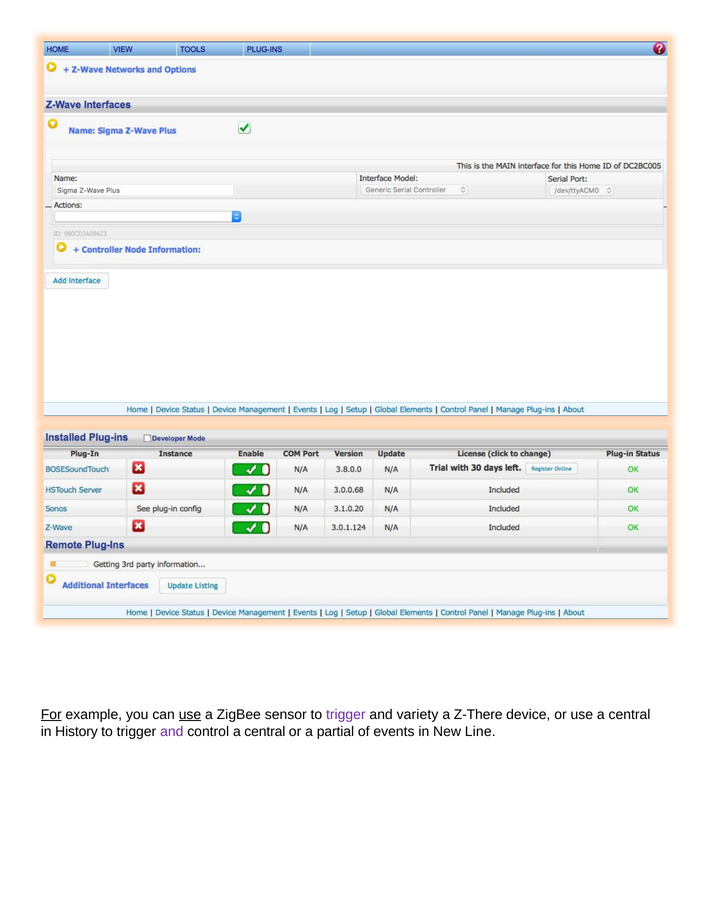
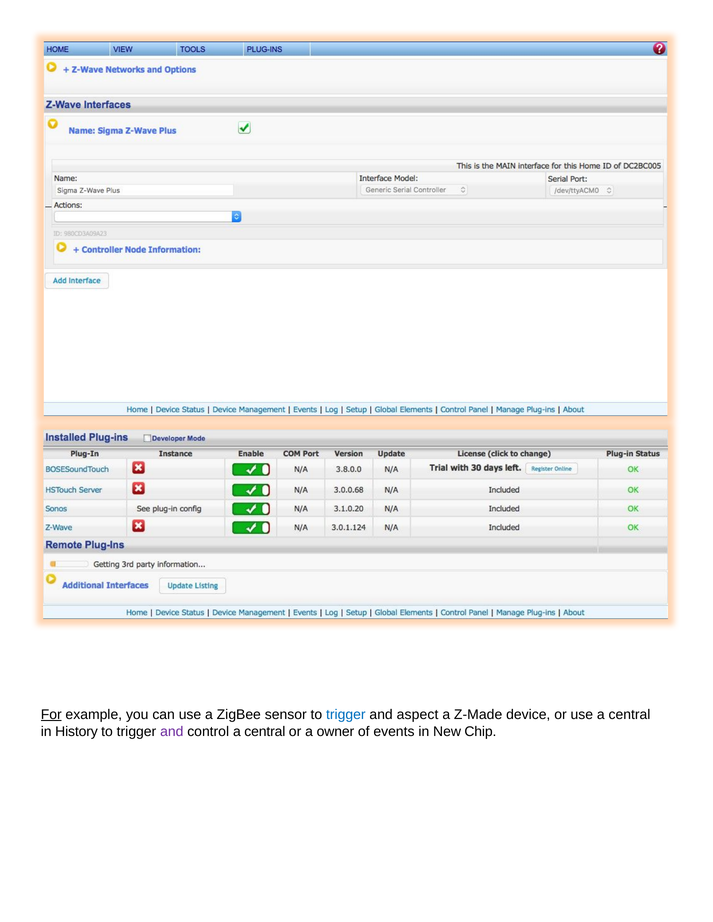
use at (190, 715) underline: present -> none
trigger at (346, 715) colour: purple -> blue
variety: variety -> aspect
Z-There: Z-There -> Z-Made
partial: partial -> owner
Line: Line -> Chip
